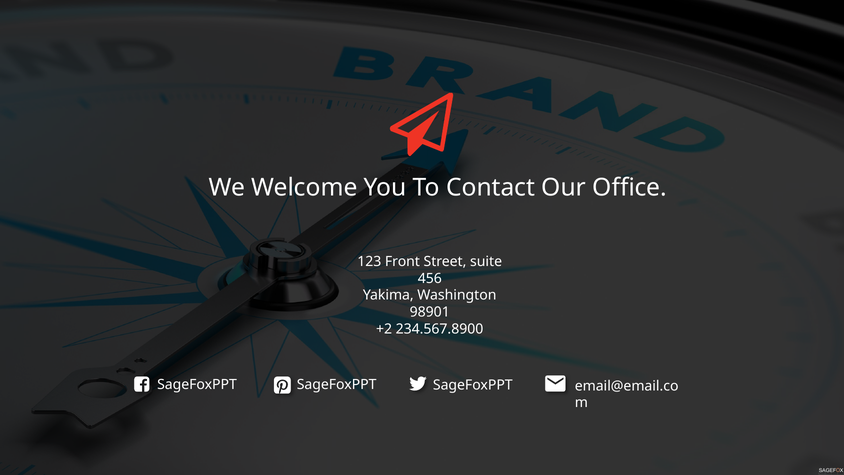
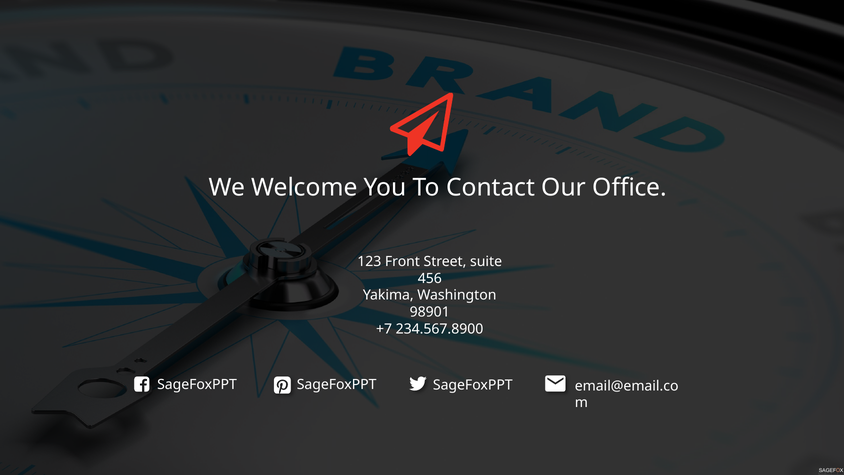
+2: +2 -> +7
